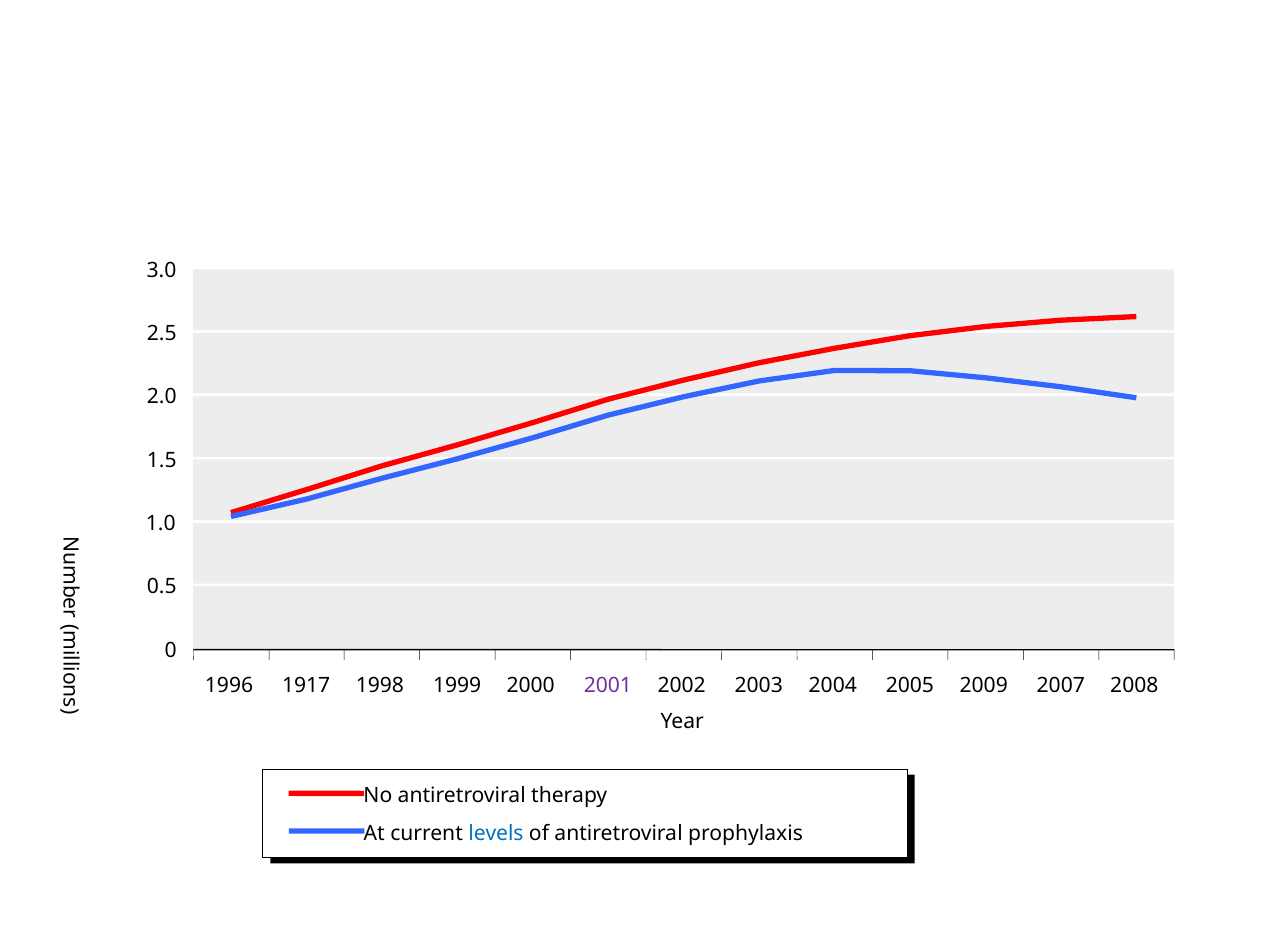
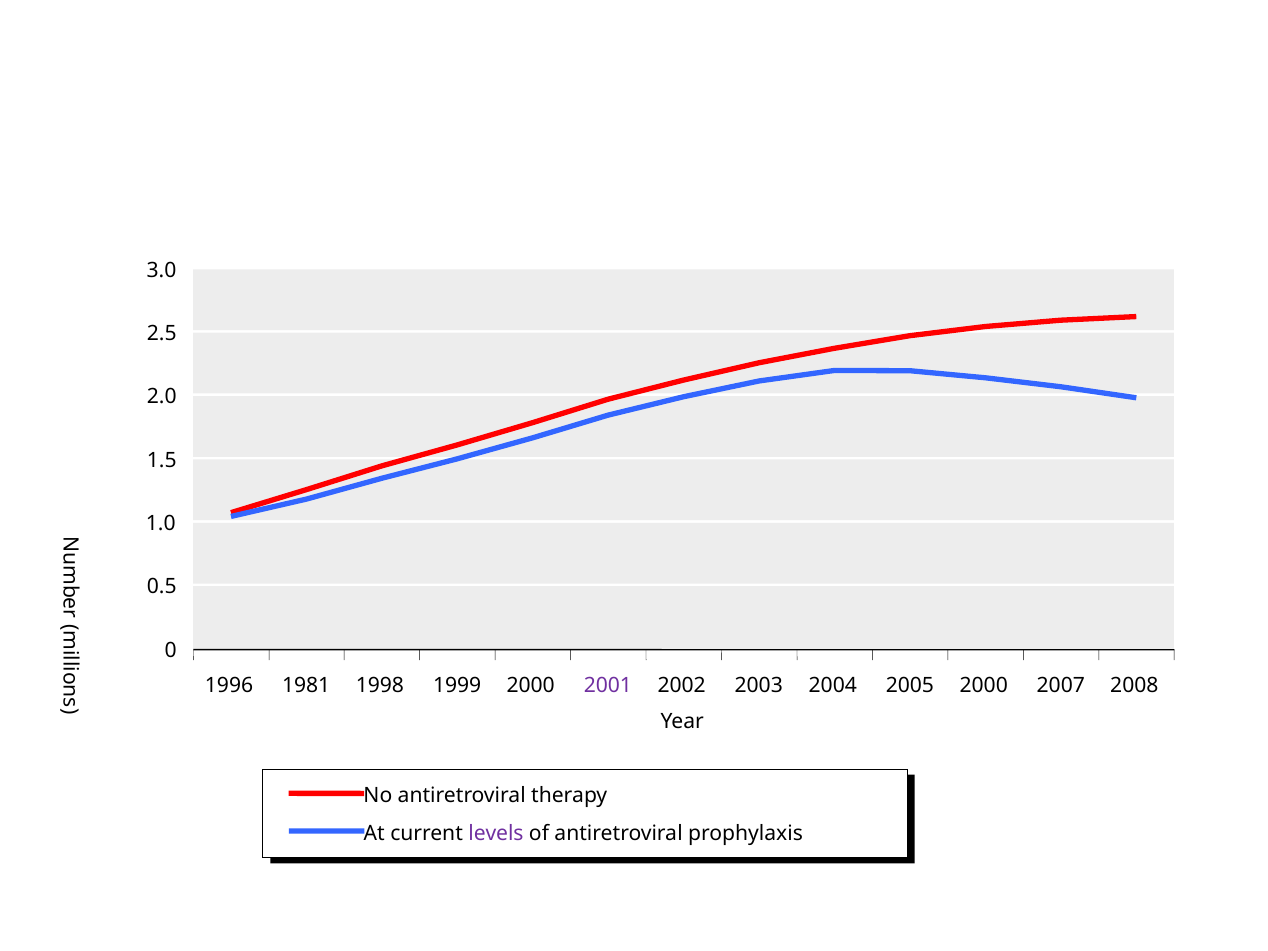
1917: 1917 -> 1981
2004 2009: 2009 -> 2000
levels colour: blue -> purple
